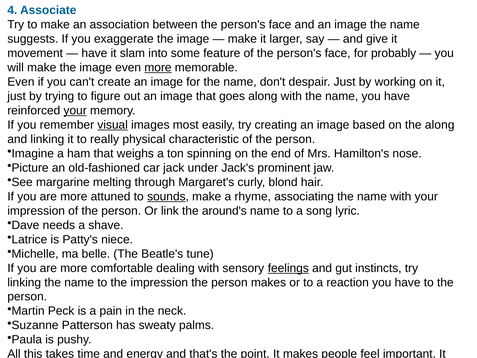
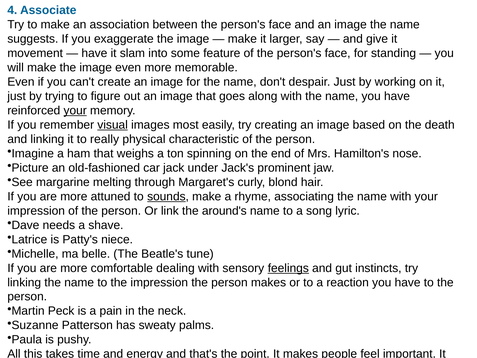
probably: probably -> standing
more at (158, 68) underline: present -> none
the along: along -> death
